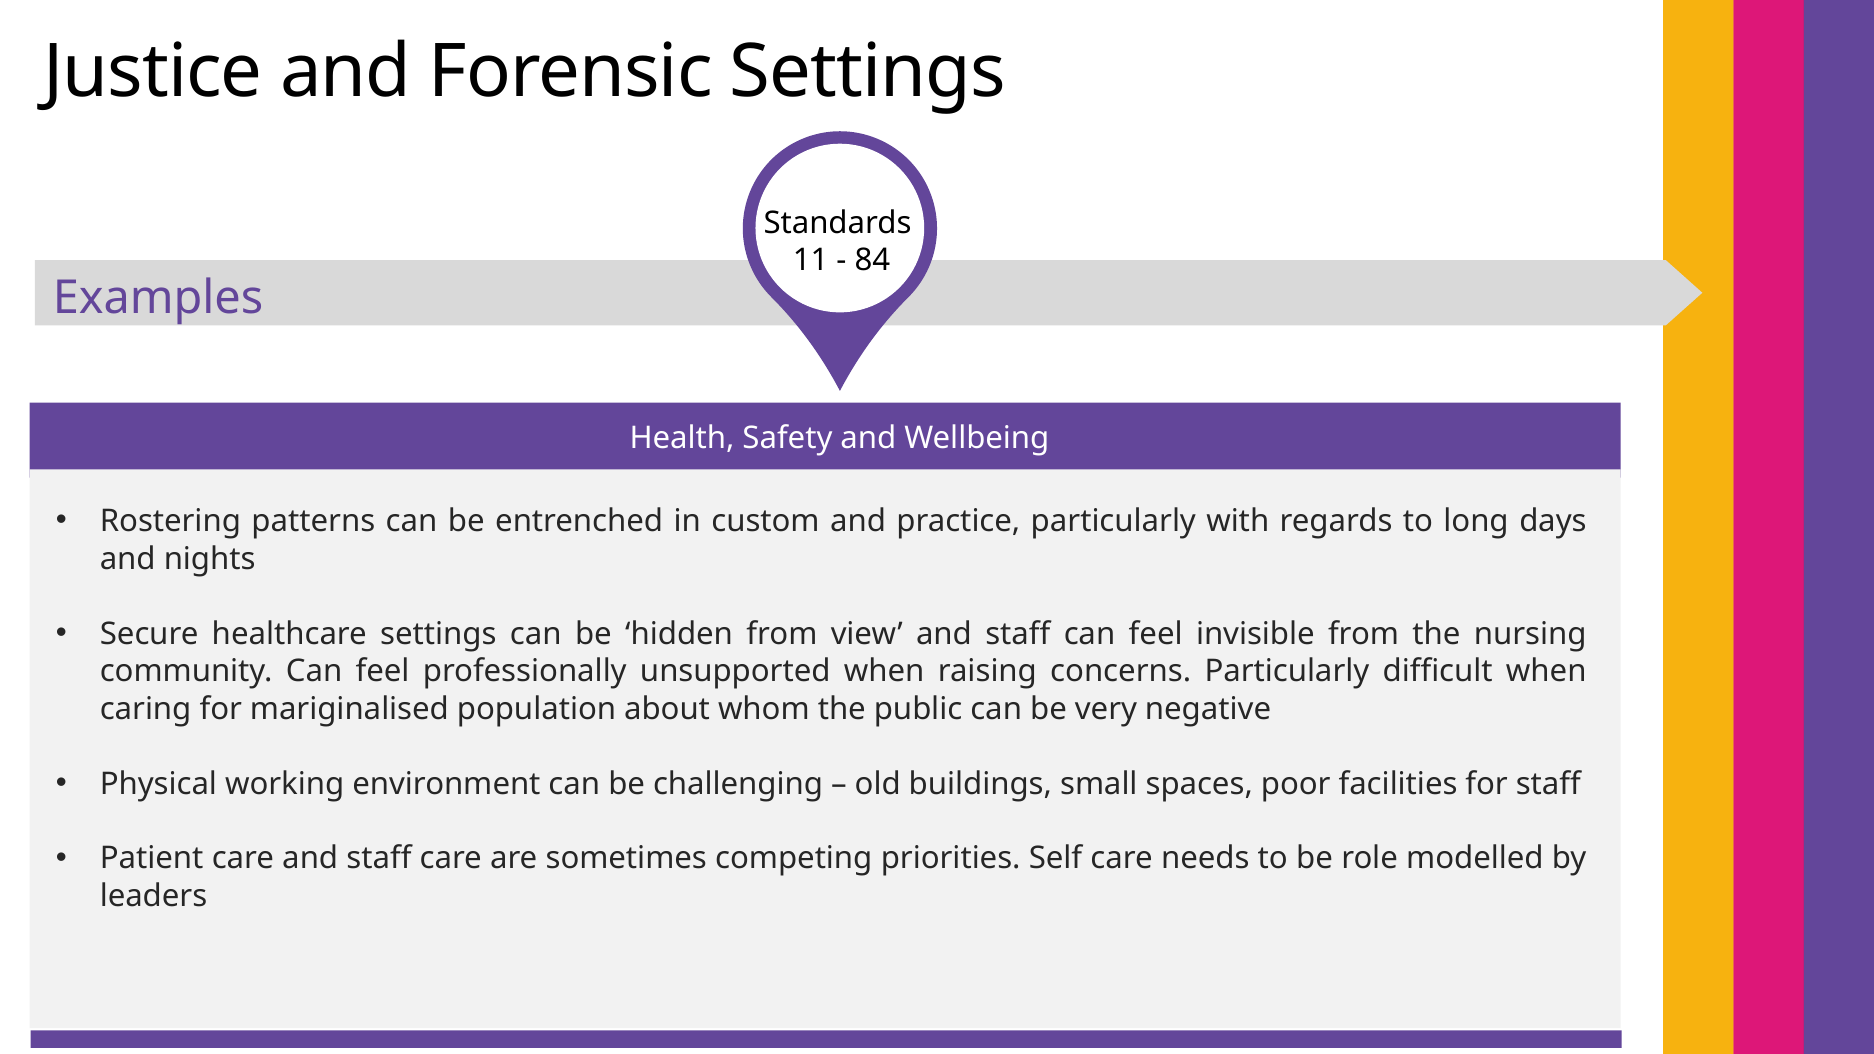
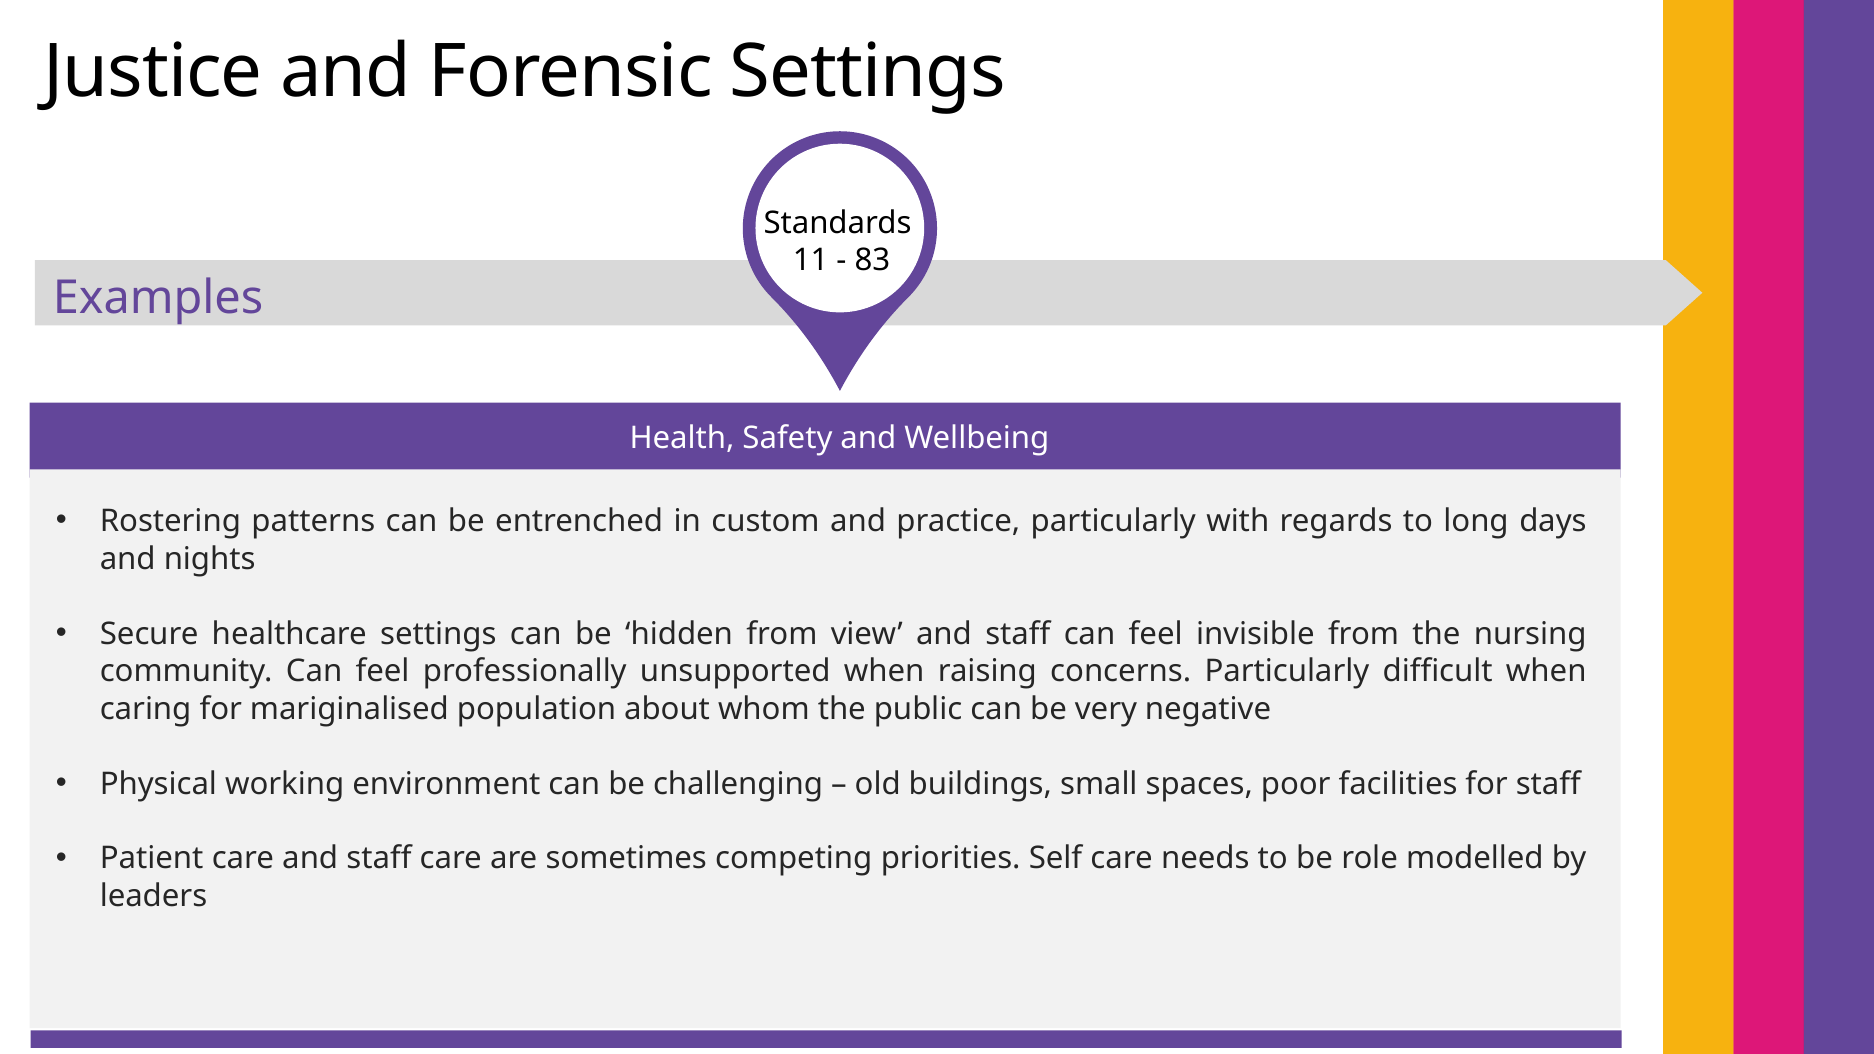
84: 84 -> 83
